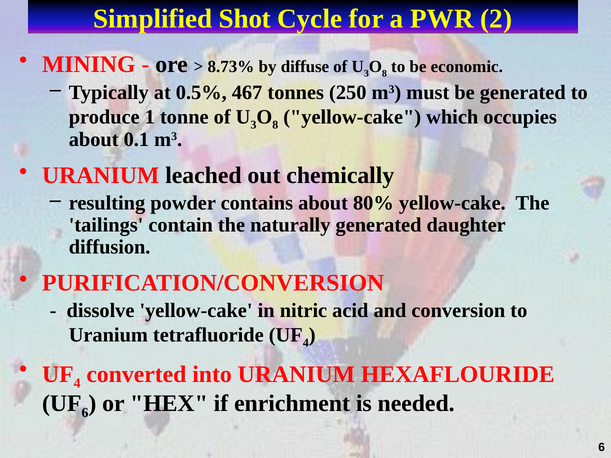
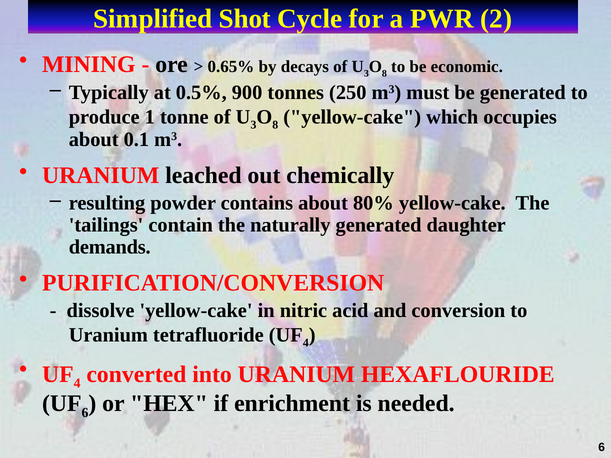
8.73%: 8.73% -> 0.65%
diffuse: diffuse -> decays
467: 467 -> 900
diffusion: diffusion -> demands
